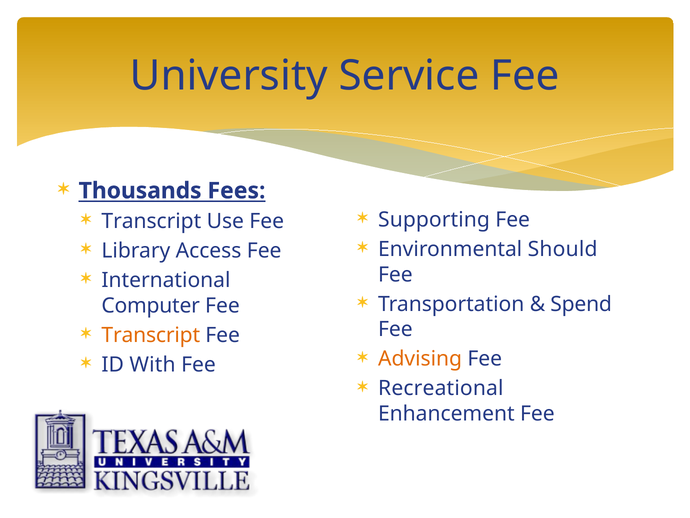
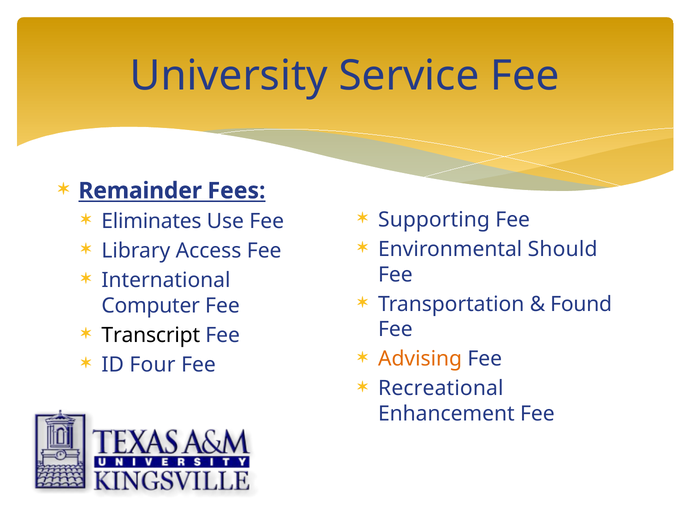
Thousands: Thousands -> Remainder
Transcript at (151, 221): Transcript -> Eliminates
Spend: Spend -> Found
Transcript at (151, 335) colour: orange -> black
With: With -> Four
